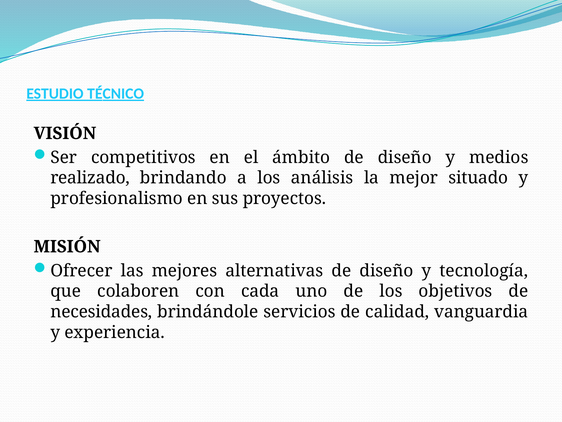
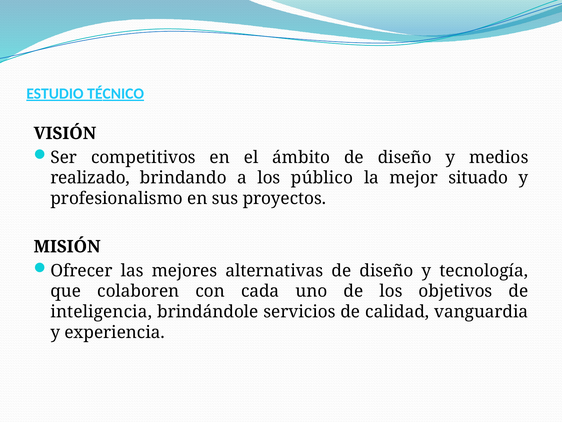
análisis: análisis -> público
necesidades: necesidades -> inteligencia
